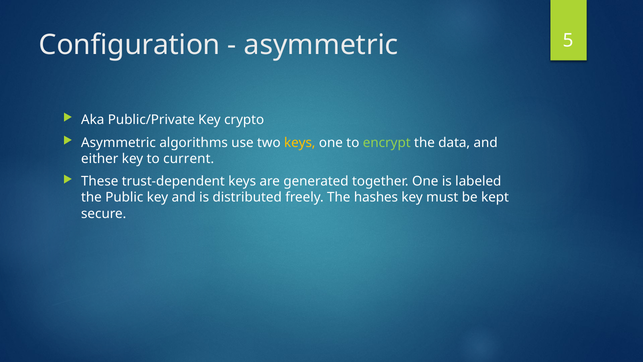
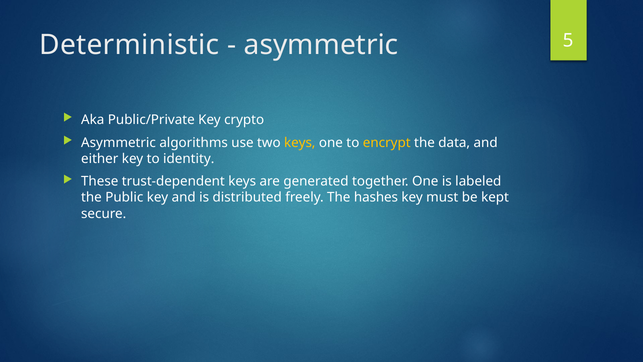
Configuration: Configuration -> Deterministic
encrypt colour: light green -> yellow
current: current -> identity
